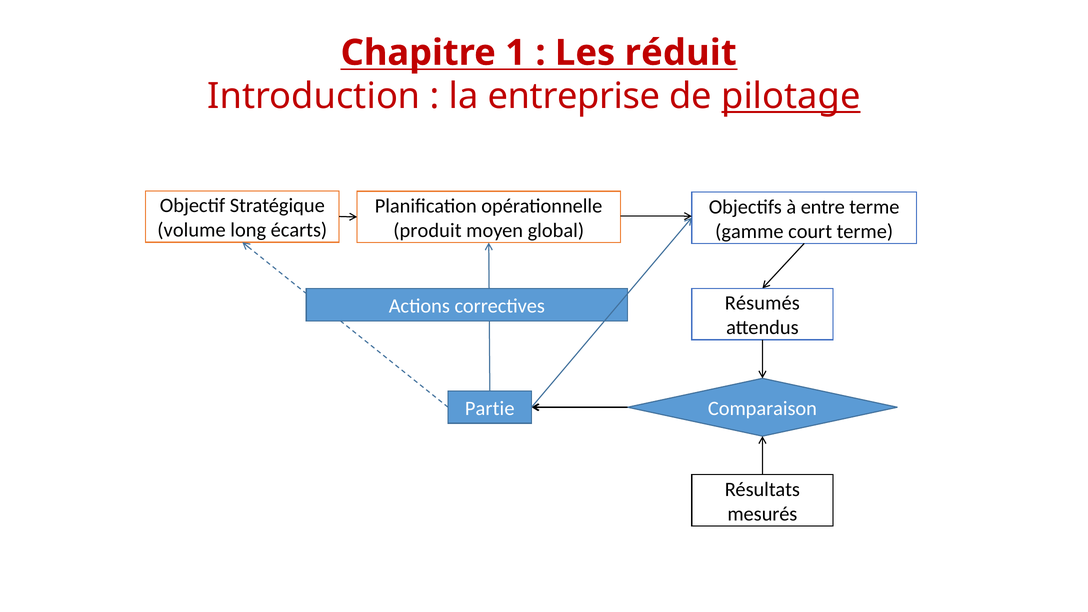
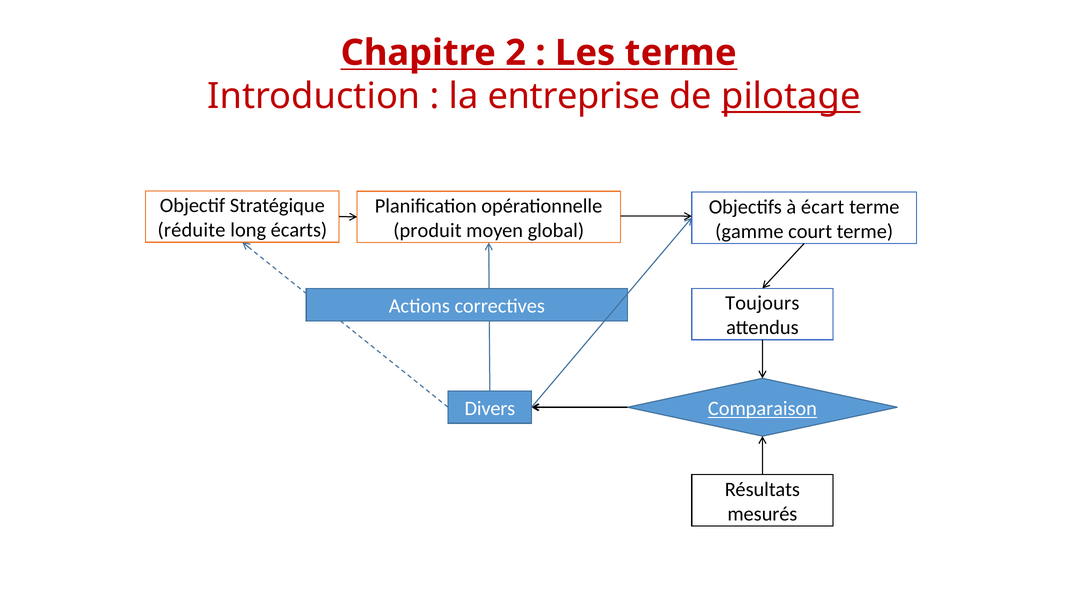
1: 1 -> 2
Les réduit: réduit -> terme
entre: entre -> écart
volume: volume -> réduite
Résumés: Résumés -> Toujours
Partie: Partie -> Divers
Comparaison underline: none -> present
